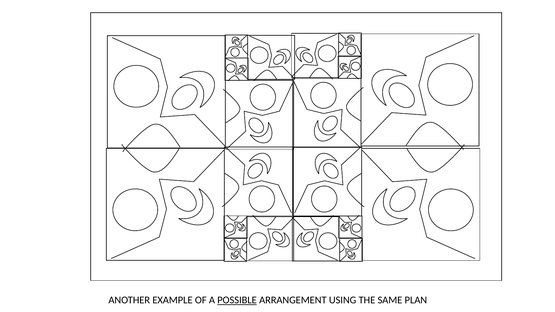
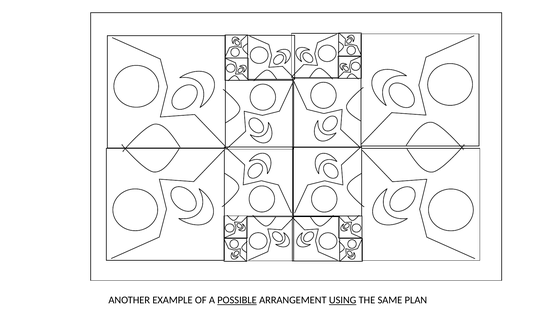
USING underline: none -> present
